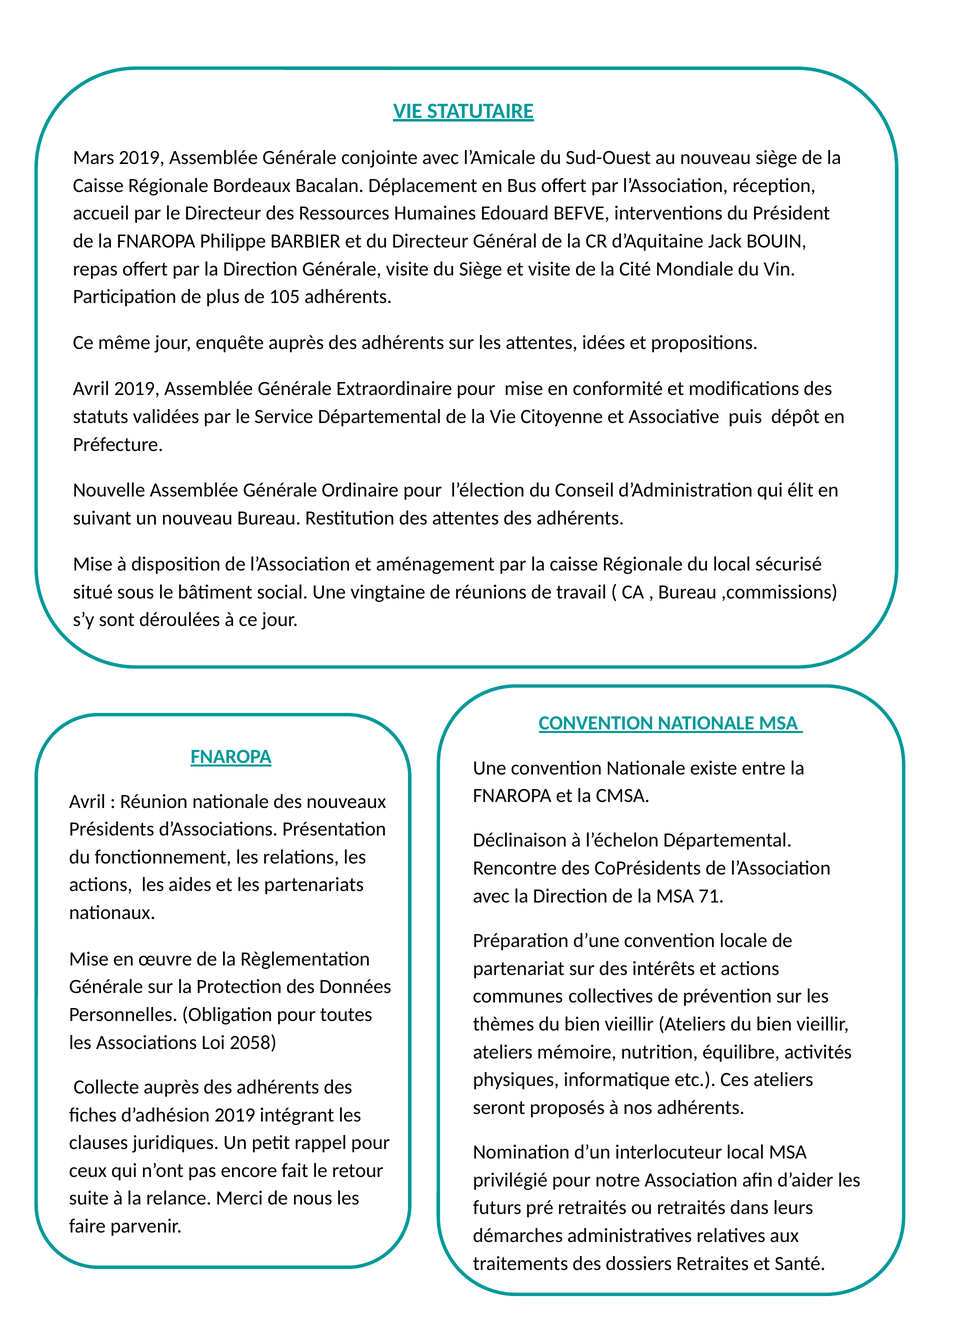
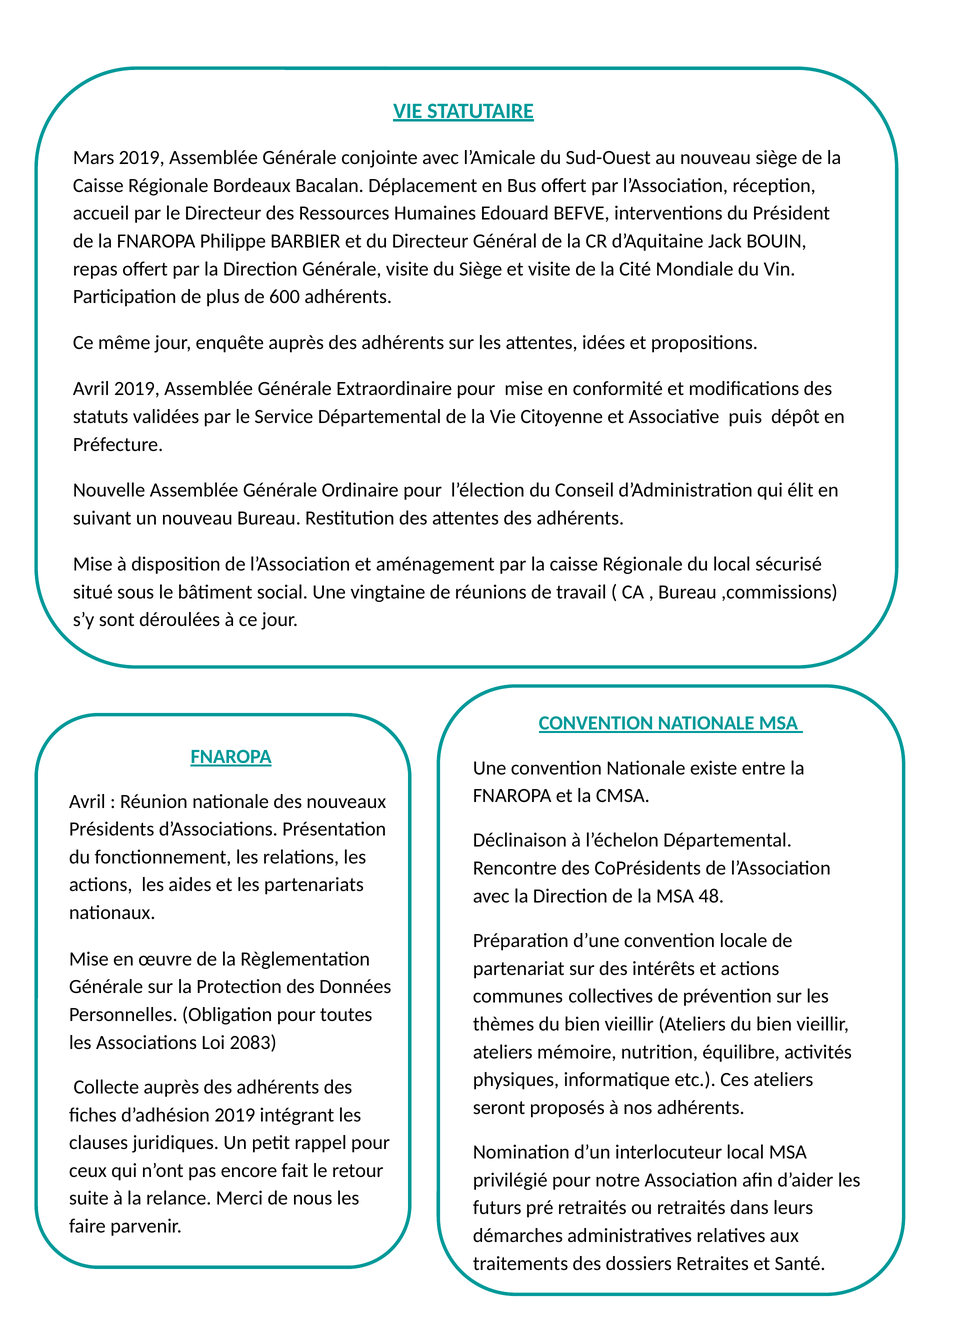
105: 105 -> 600
71: 71 -> 48
2058: 2058 -> 2083
